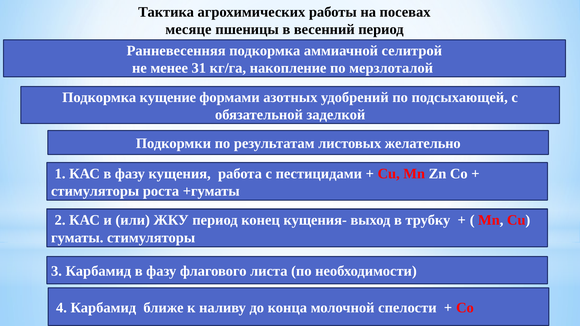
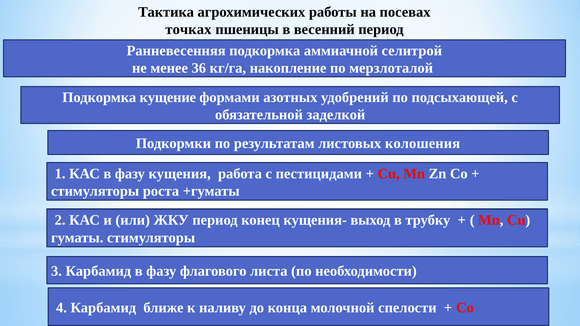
месяце: месяце -> точках
31: 31 -> 36
желательно: желательно -> колошения
